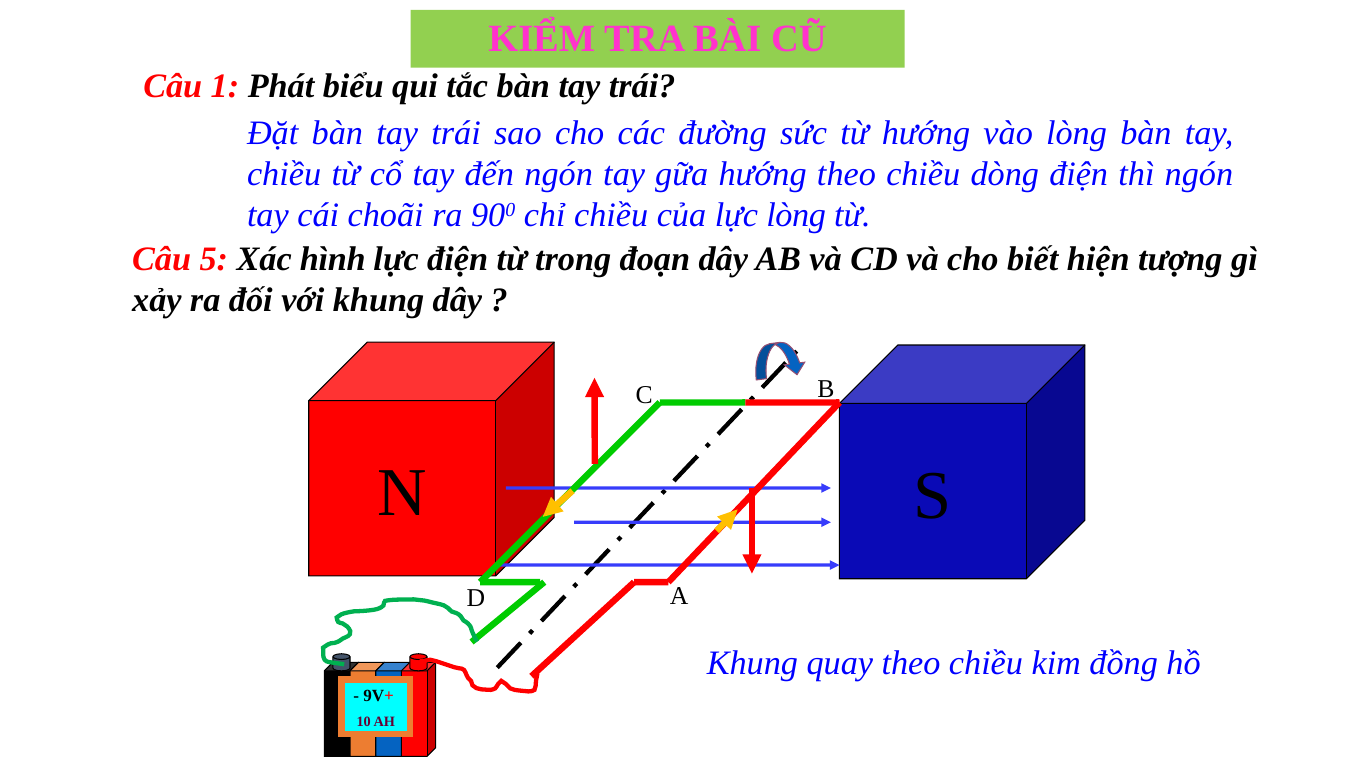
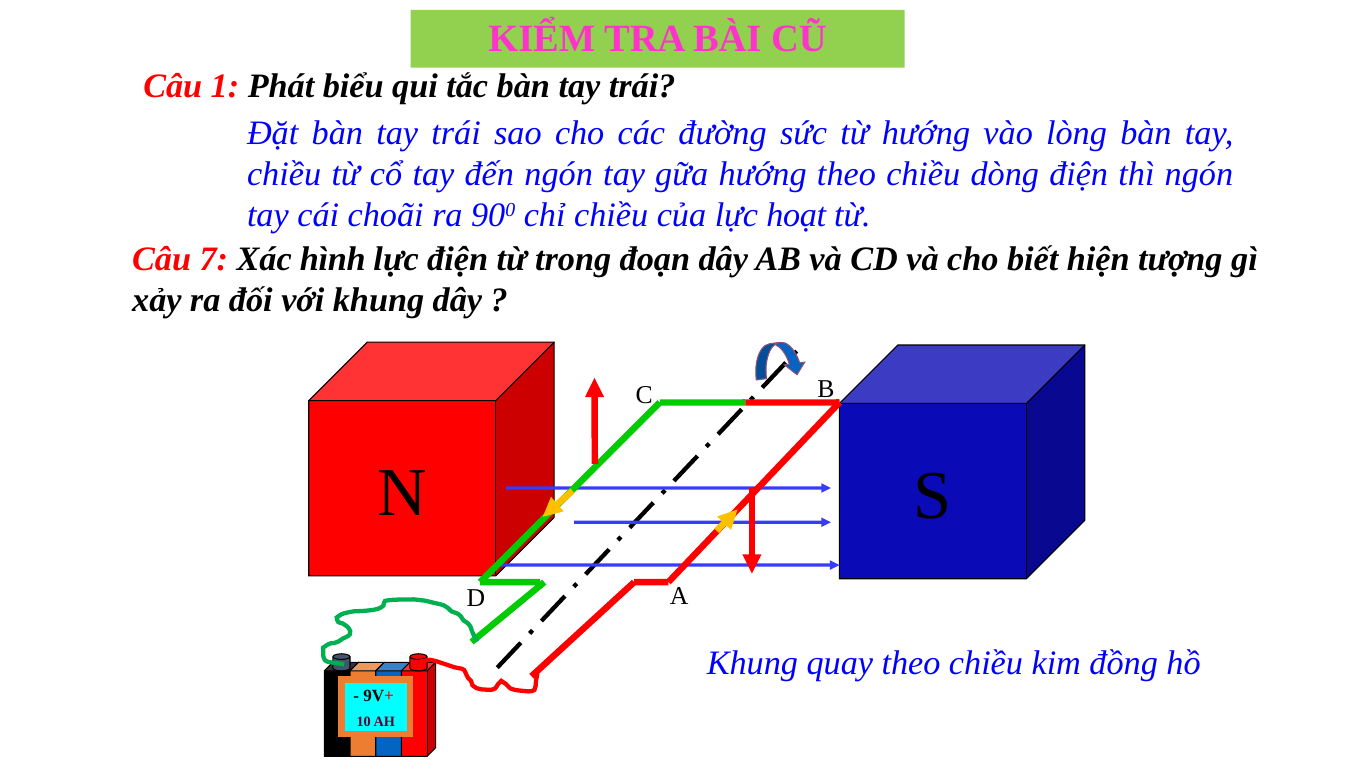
lực lòng: lòng -> hoạt
5: 5 -> 7
